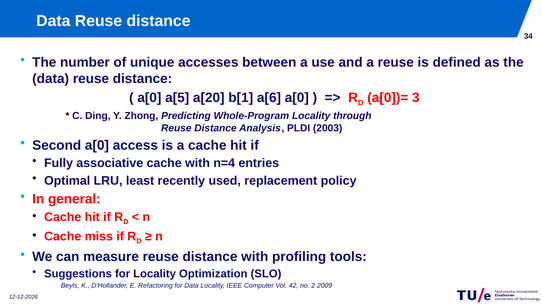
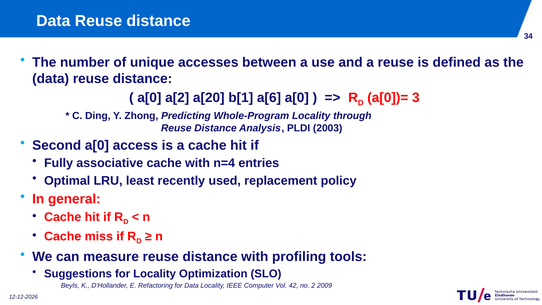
a[5: a[5 -> a[2
